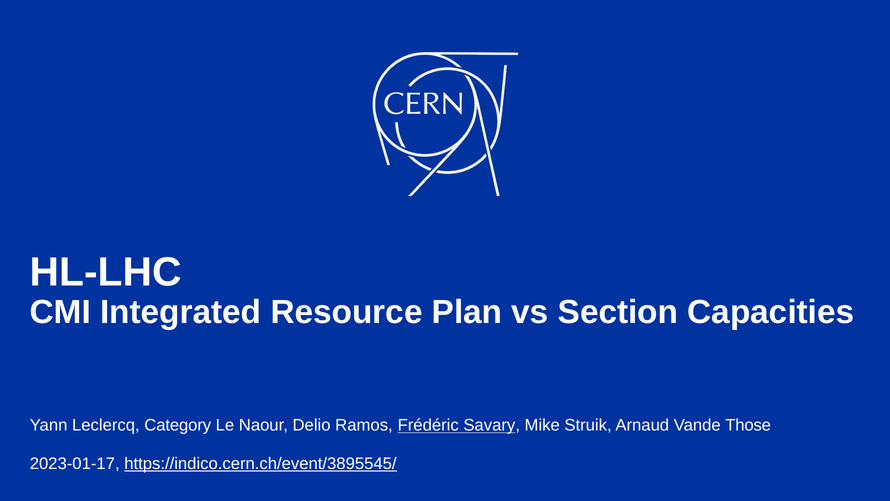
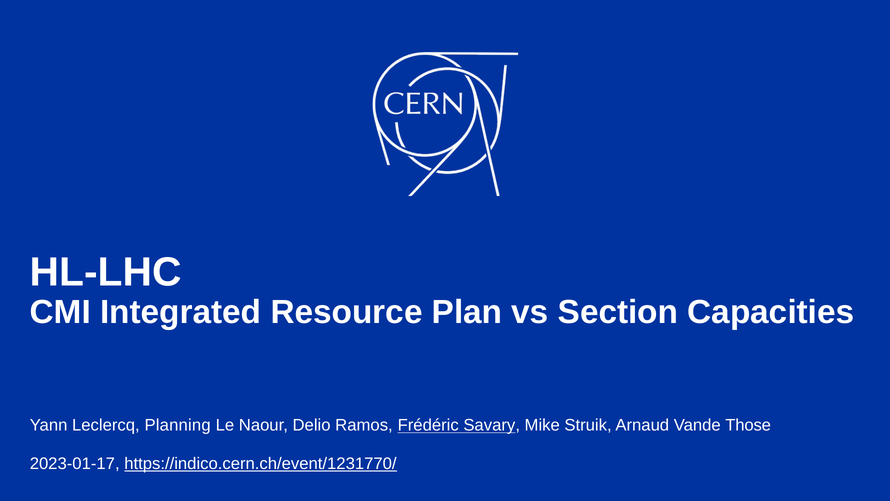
Category: Category -> Planning
https://indico.cern.ch/event/3895545/: https://indico.cern.ch/event/3895545/ -> https://indico.cern.ch/event/1231770/
